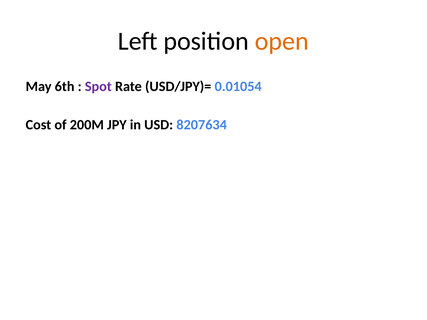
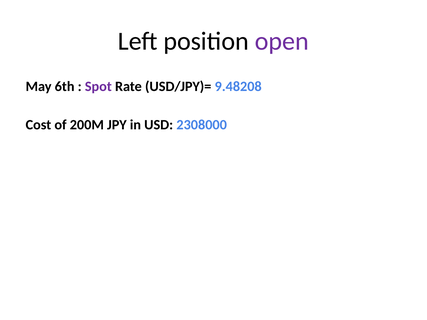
open colour: orange -> purple
0.01054: 0.01054 -> 9.48208
8207634: 8207634 -> 2308000
